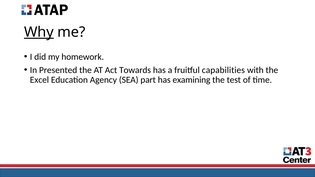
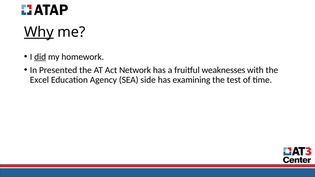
did underline: none -> present
Towards: Towards -> Network
capabilities: capabilities -> weaknesses
part: part -> side
